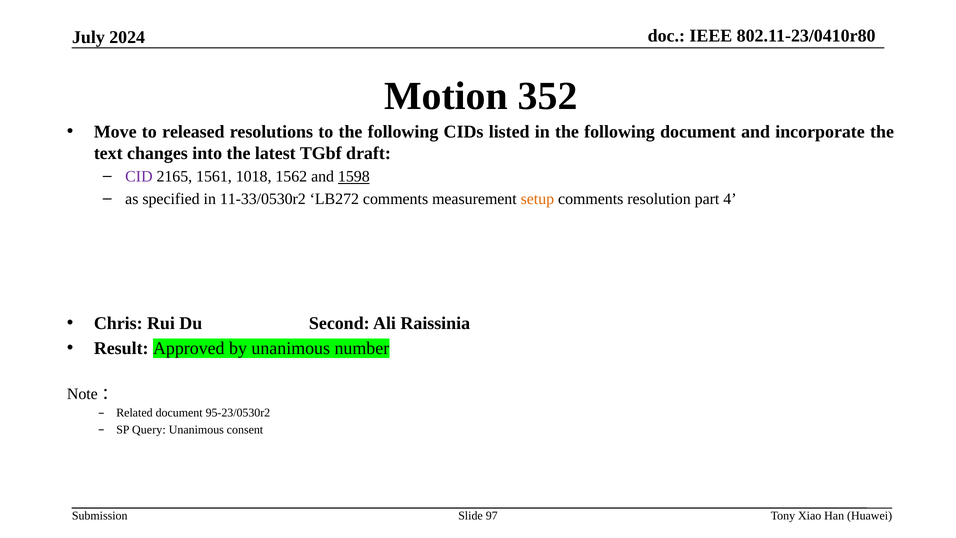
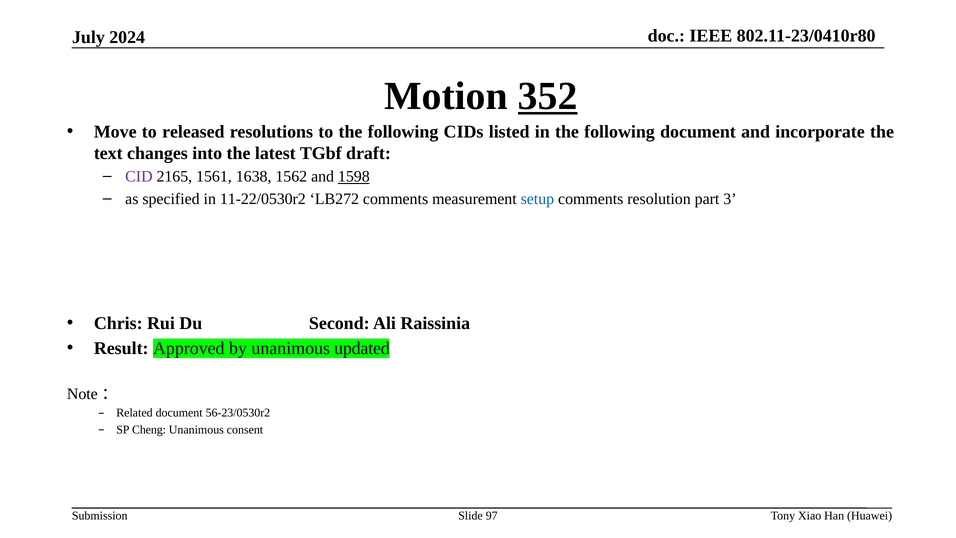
352 underline: none -> present
1018: 1018 -> 1638
11-33/0530r2: 11-33/0530r2 -> 11-22/0530r2
setup colour: orange -> blue
4: 4 -> 3
number: number -> updated
95-23/0530r2: 95-23/0530r2 -> 56-23/0530r2
Query: Query -> Cheng
